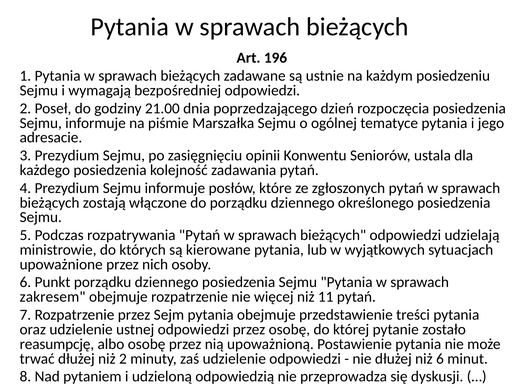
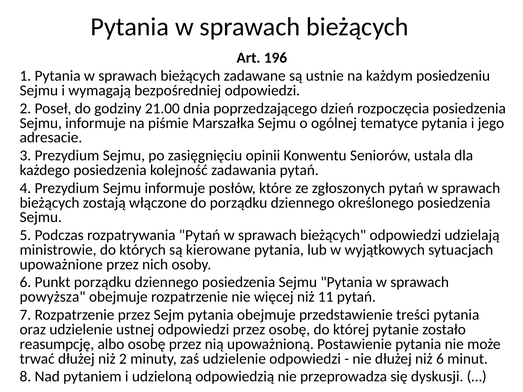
zakresem: zakresem -> powyższa
